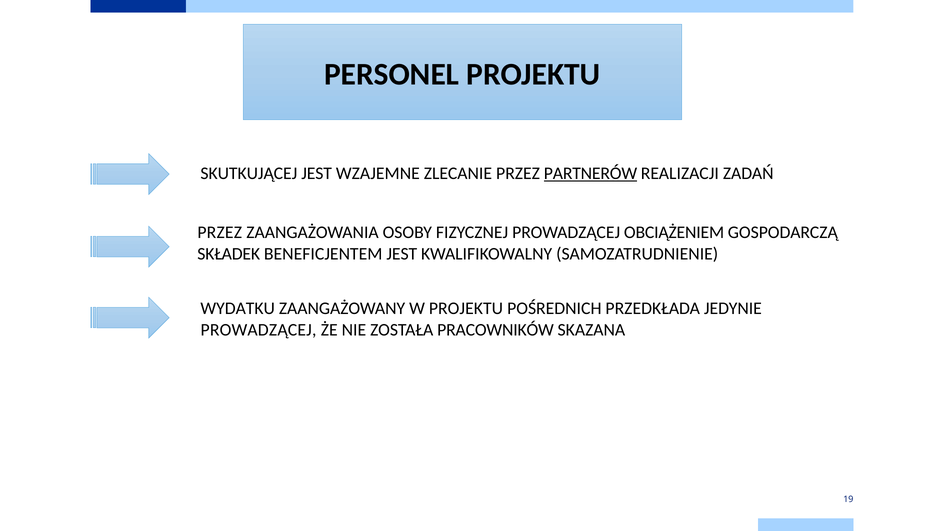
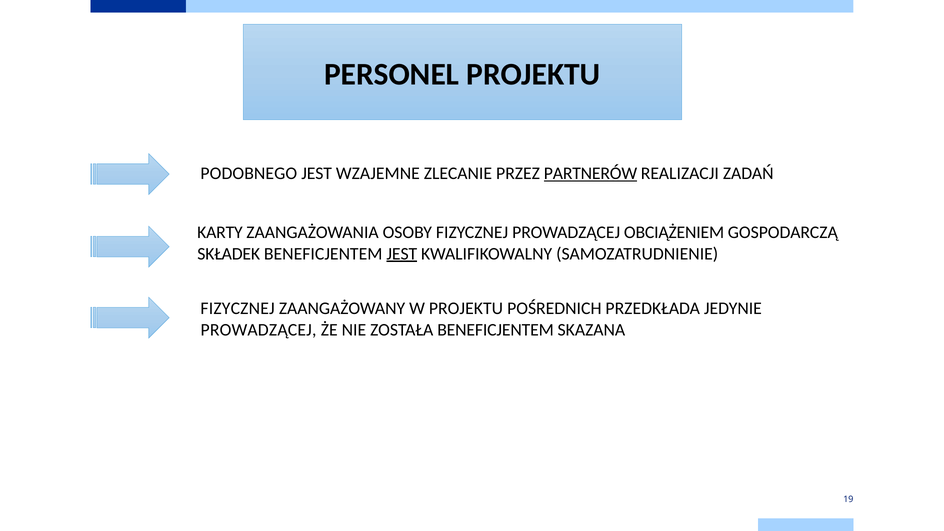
SKUTKUJĄCEJ: SKUTKUJĄCEJ -> PODOBNEGO
PRZEZ at (220, 232): PRZEZ -> KARTY
JEST at (402, 254) underline: none -> present
WYDATKU at (238, 309): WYDATKU -> FIZYCZNEJ
ZOSTAŁA PRACOWNIKÓW: PRACOWNIKÓW -> BENEFICJENTEM
